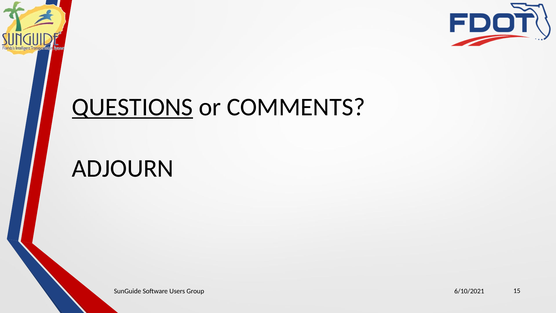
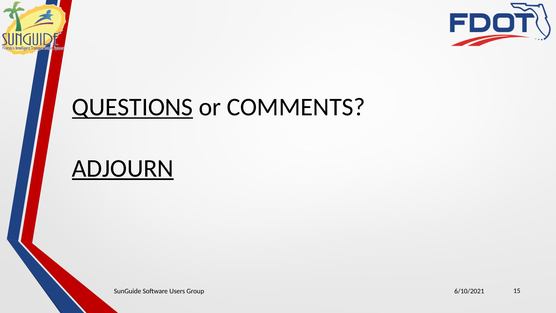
ADJOURN underline: none -> present
